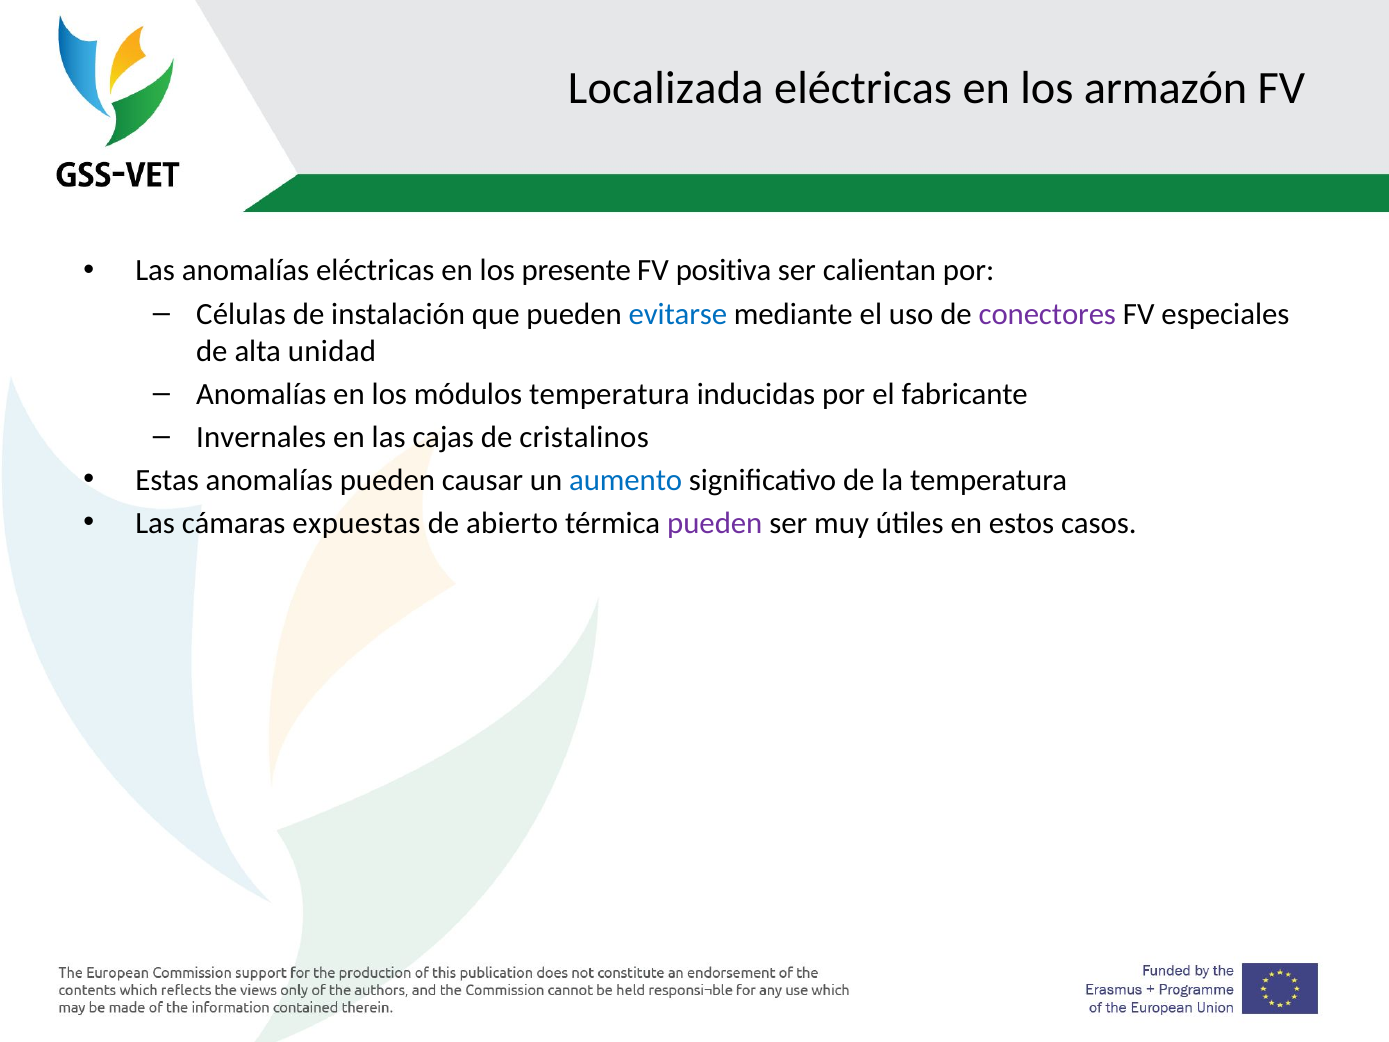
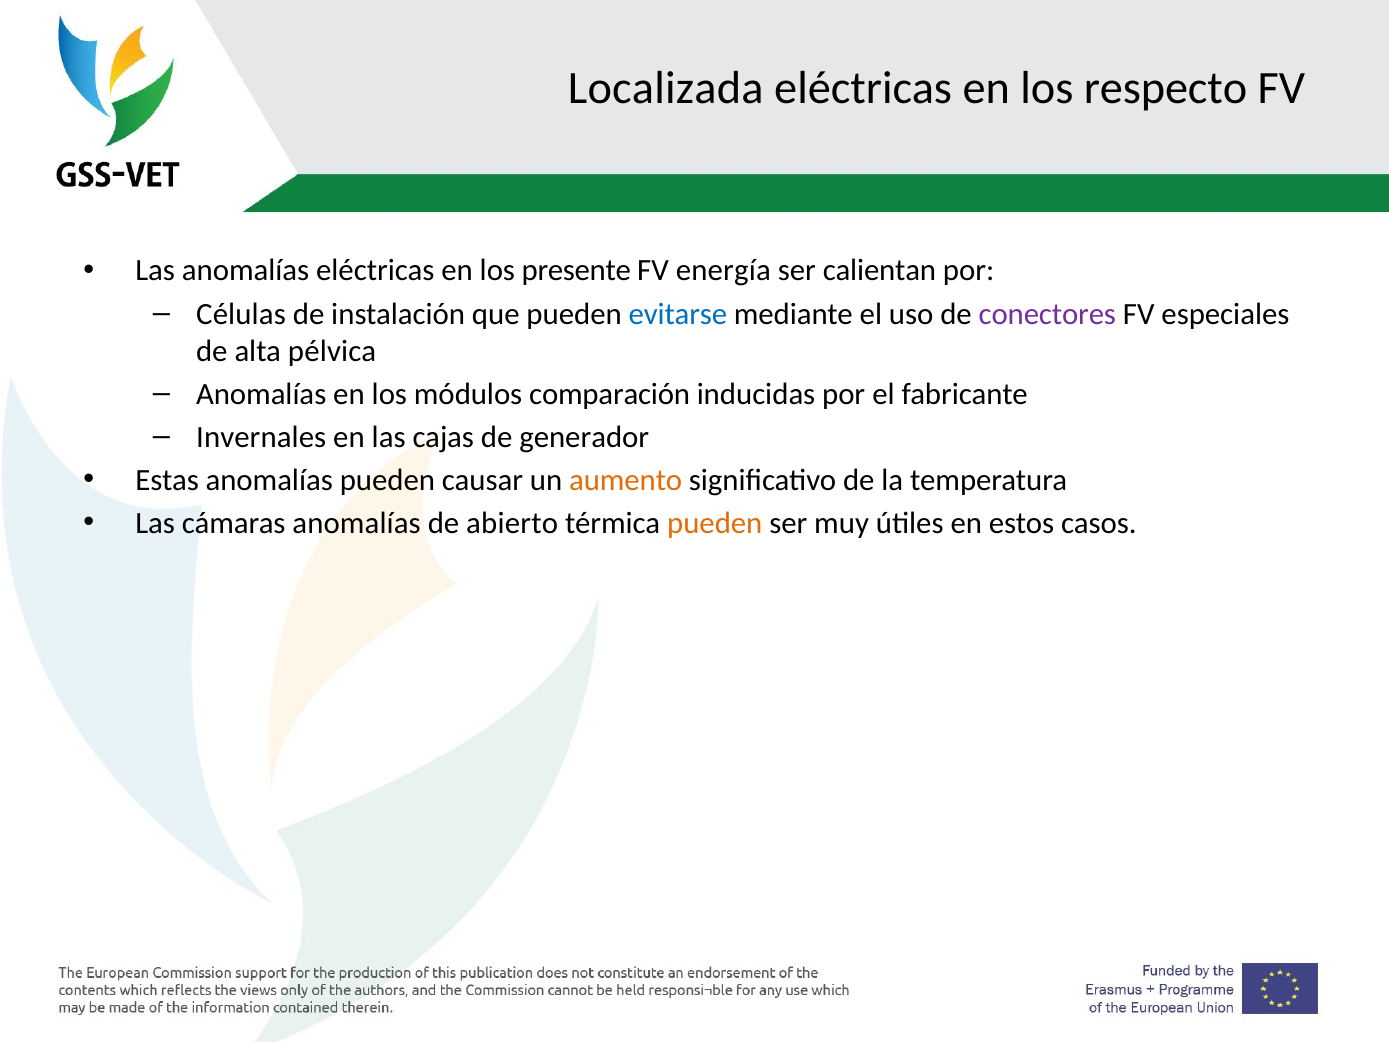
armazón: armazón -> respecto
positiva: positiva -> energía
unidad: unidad -> pélvica
módulos temperatura: temperatura -> comparación
cristalinos: cristalinos -> generador
aumento colour: blue -> orange
cámaras expuestas: expuestas -> anomalías
pueden at (715, 523) colour: purple -> orange
